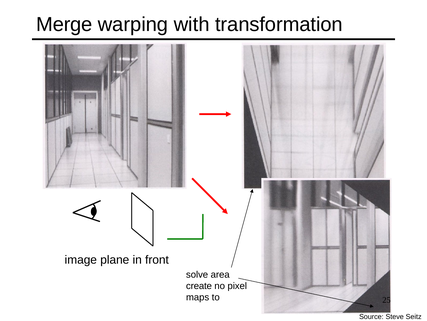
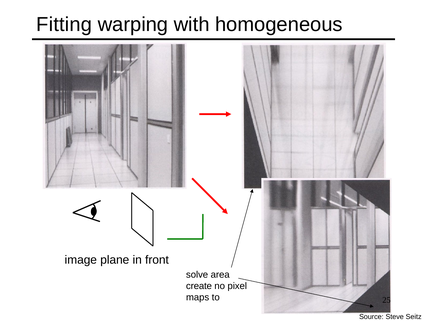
Merge: Merge -> Fitting
transformation: transformation -> homogeneous
